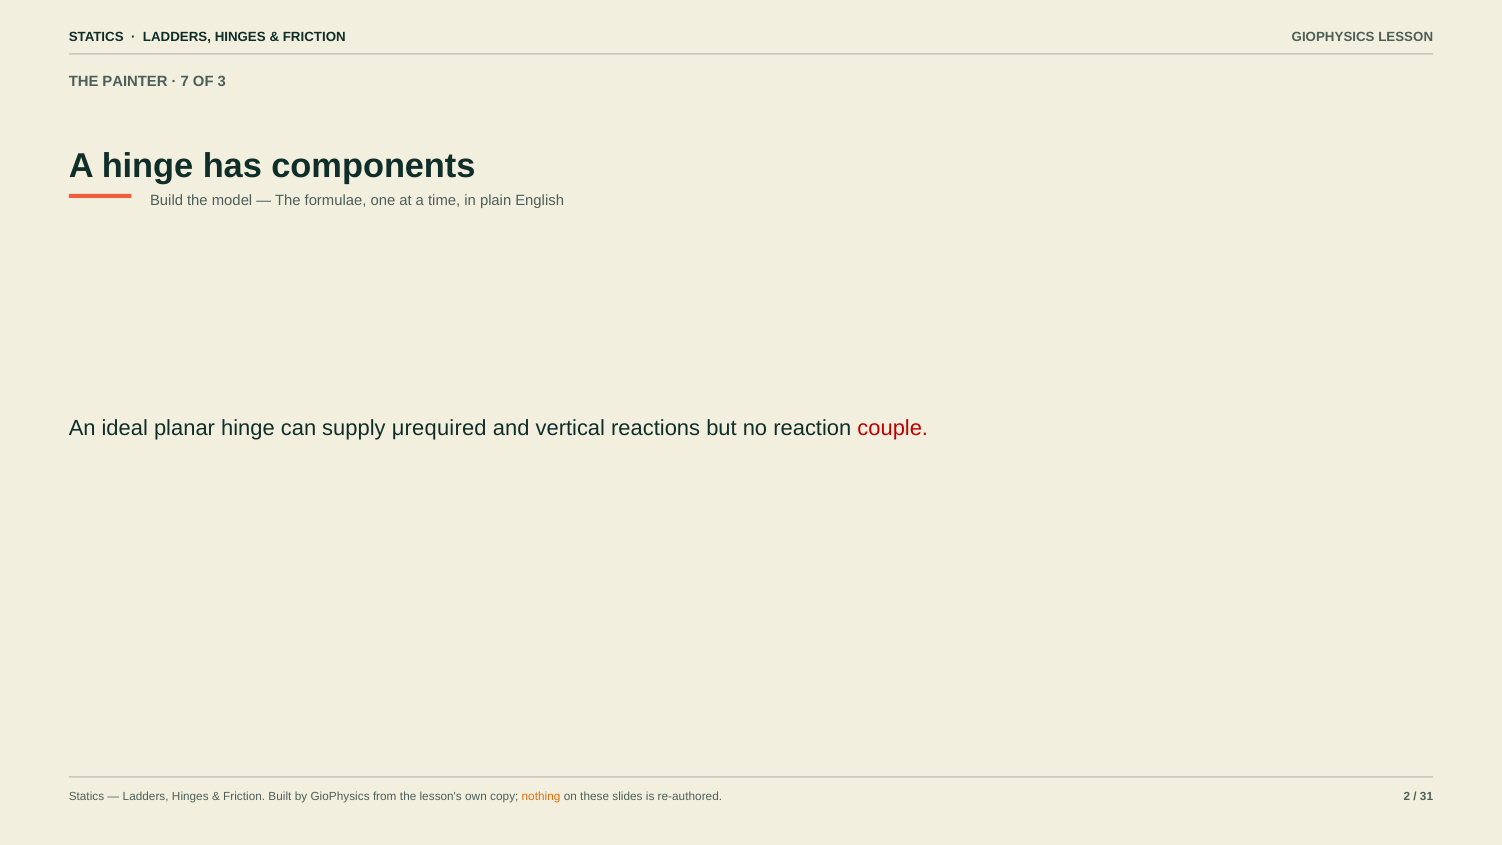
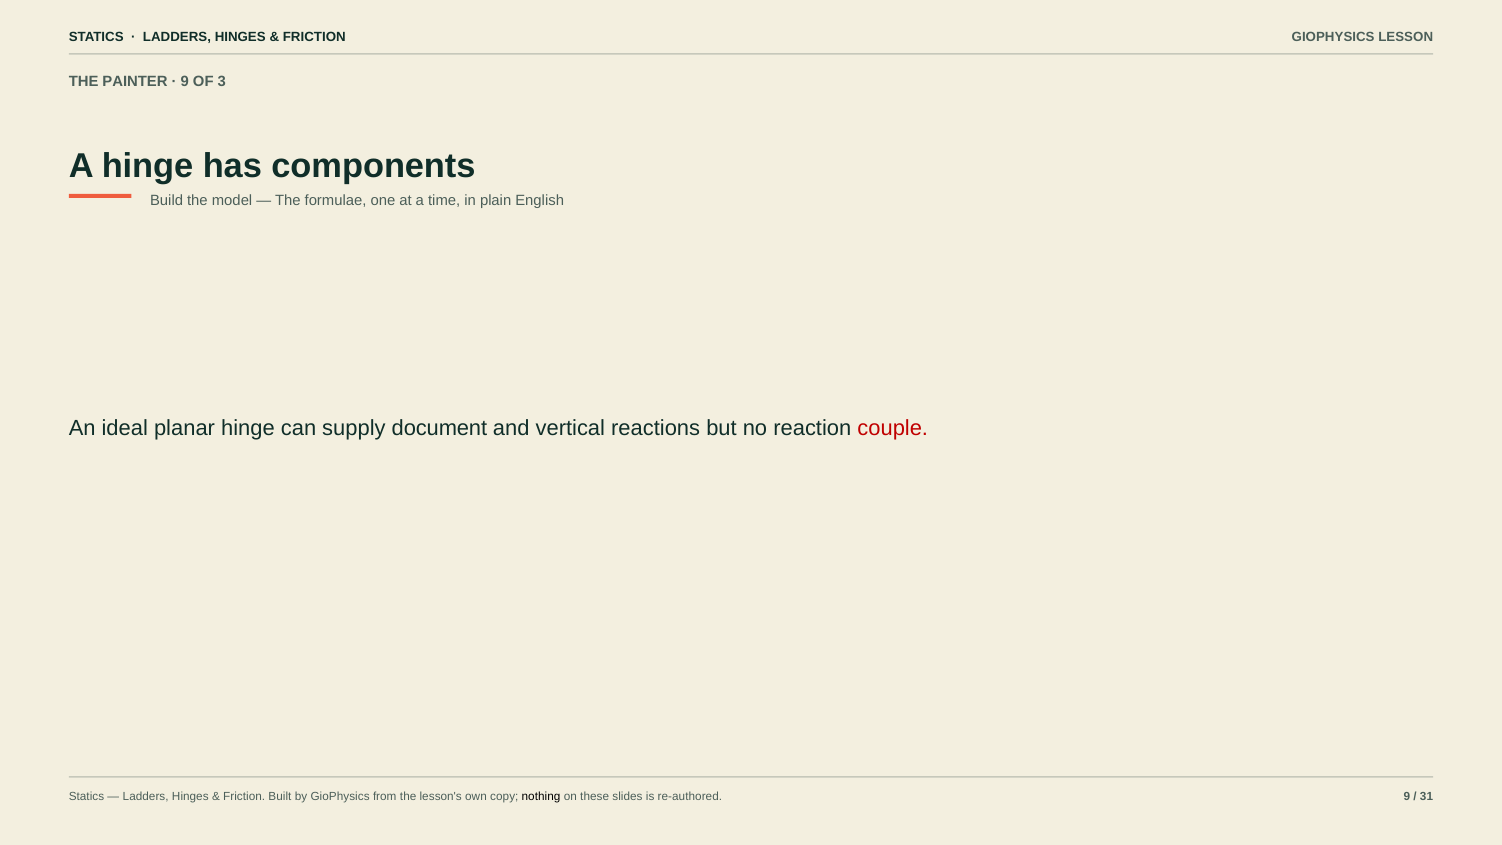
7 at (185, 82): 7 -> 9
μrequired: μrequired -> document
nothing colour: orange -> black
re-authored 2: 2 -> 9
